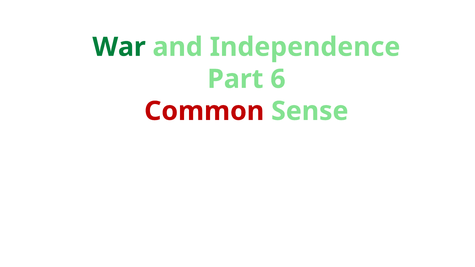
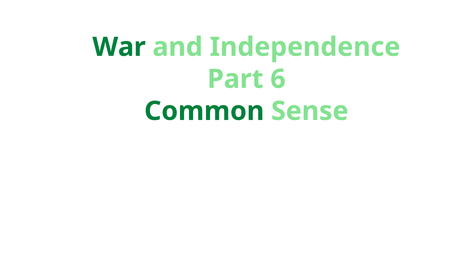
Common colour: red -> green
